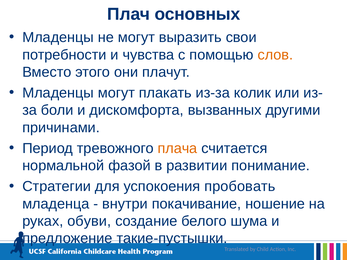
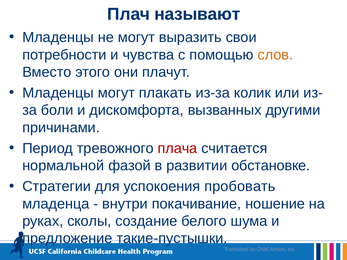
основных: основных -> называют
плача colour: orange -> red
понимание: понимание -> обстановке
обуви: обуви -> сколы
